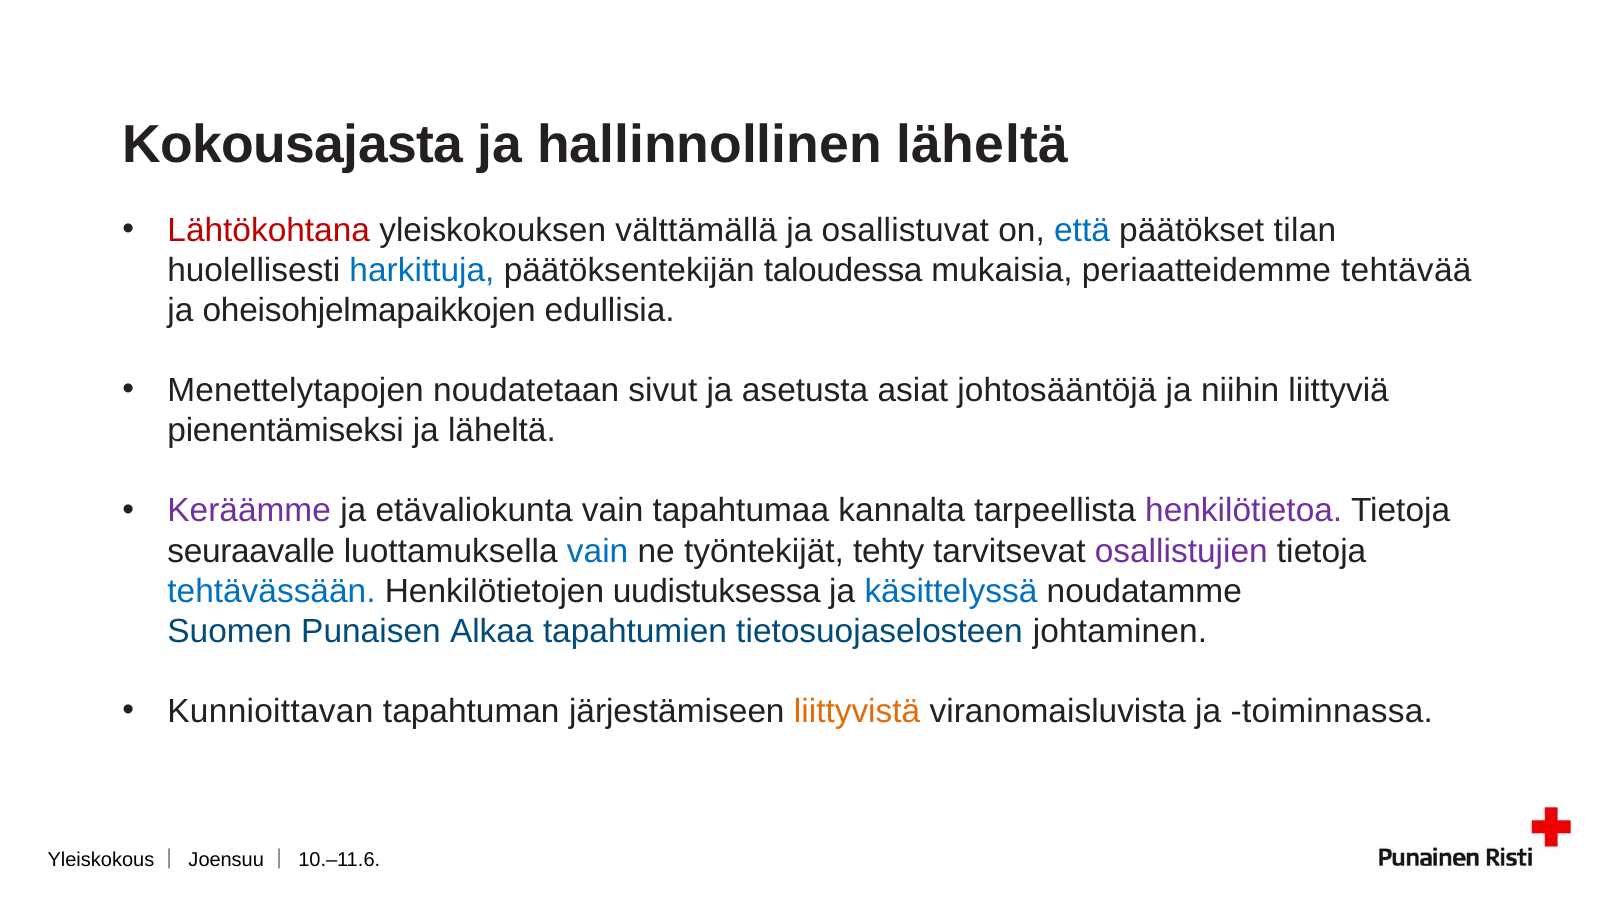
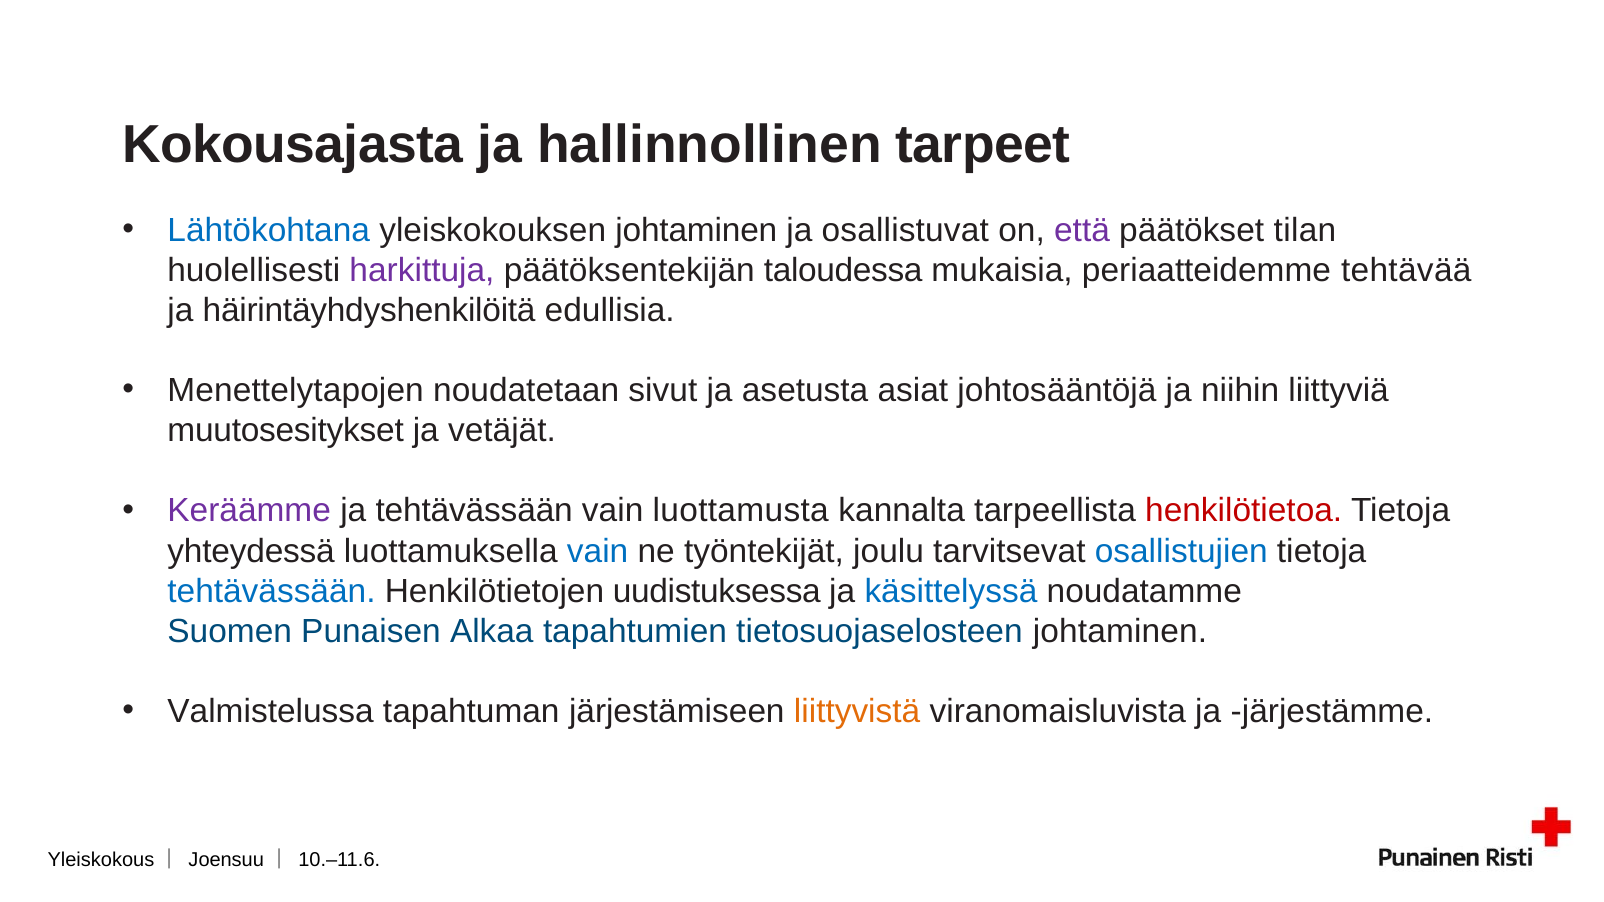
hallinnollinen läheltä: läheltä -> tarpeet
Lähtökohtana colour: red -> blue
yleiskokouksen välttämällä: välttämällä -> johtaminen
että colour: blue -> purple
harkittuja colour: blue -> purple
oheisohjelmapaikkojen: oheisohjelmapaikkojen -> häirintäyhdyshenkilöitä
pienentämiseksi: pienentämiseksi -> muutosesitykset
ja läheltä: läheltä -> vetäjät
ja etävaliokunta: etävaliokunta -> tehtävässään
tapahtumaa: tapahtumaa -> luottamusta
henkilötietoa colour: purple -> red
seuraavalle: seuraavalle -> yhteydessä
tehty: tehty -> joulu
osallistujien colour: purple -> blue
Kunnioittavan: Kunnioittavan -> Valmistelussa
toiminnassa: toiminnassa -> järjestämme
